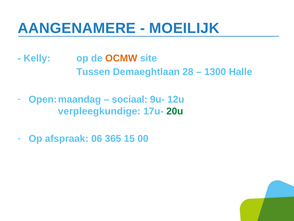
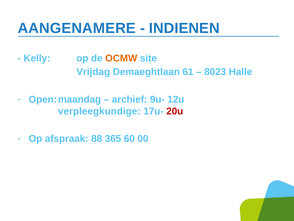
MOEILIJK: MOEILIJK -> INDIENEN
Tussen: Tussen -> Vrijdag
28: 28 -> 61
1300: 1300 -> 8023
sociaal: sociaal -> archief
20u colour: green -> red
06: 06 -> 88
15: 15 -> 60
